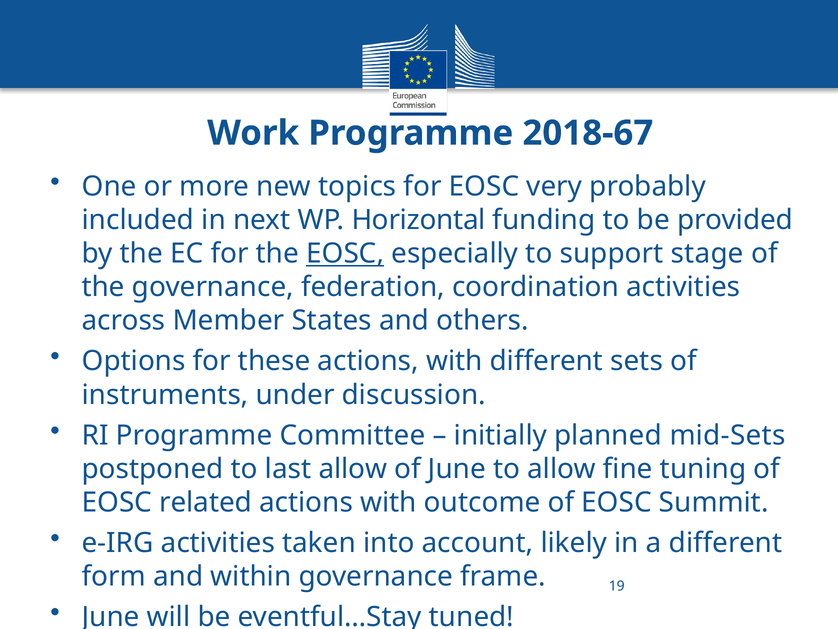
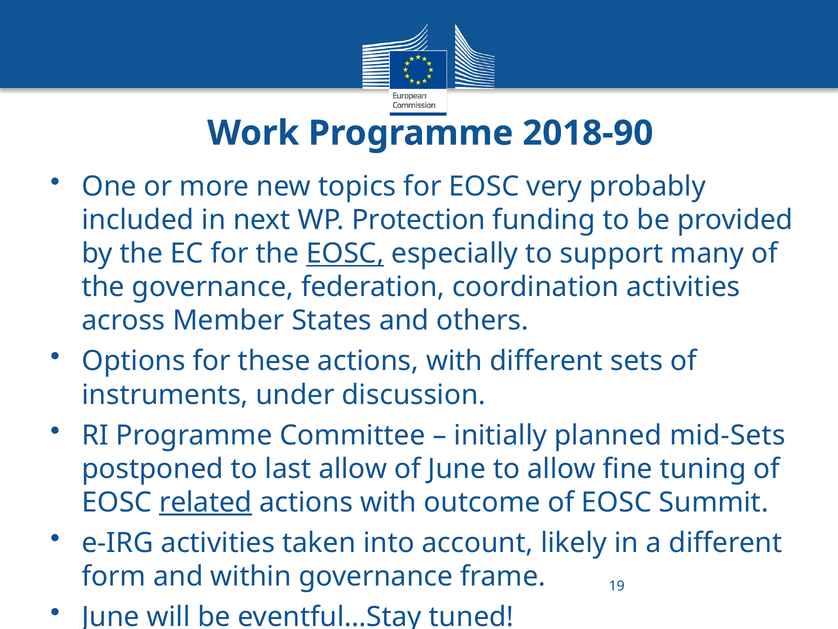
2018-67: 2018-67 -> 2018-90
Horizontal: Horizontal -> Protection
stage: stage -> many
related underline: none -> present
